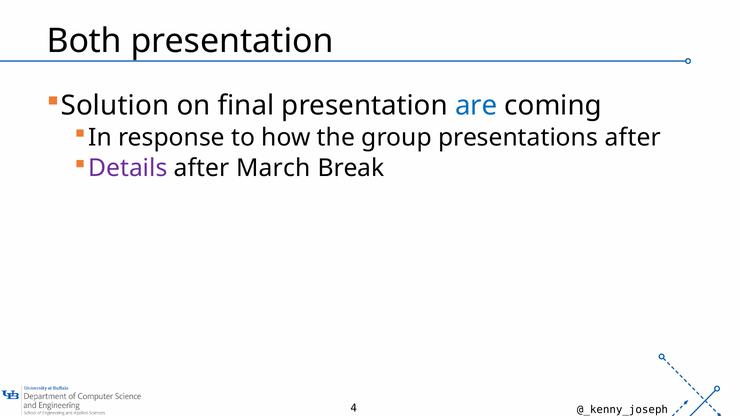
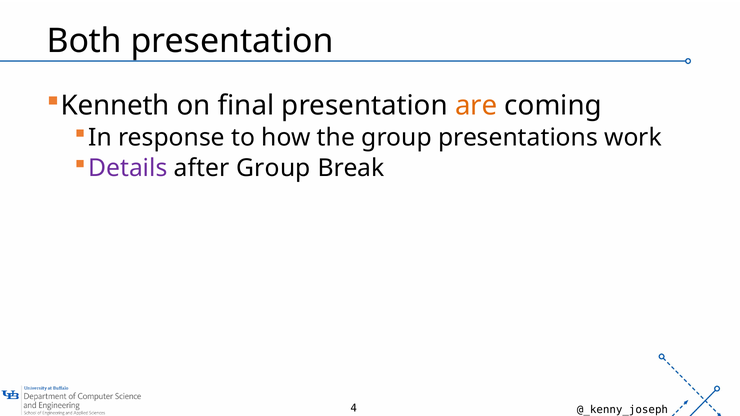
Solution: Solution -> Kenneth
are colour: blue -> orange
presentations after: after -> work
after March: March -> Group
